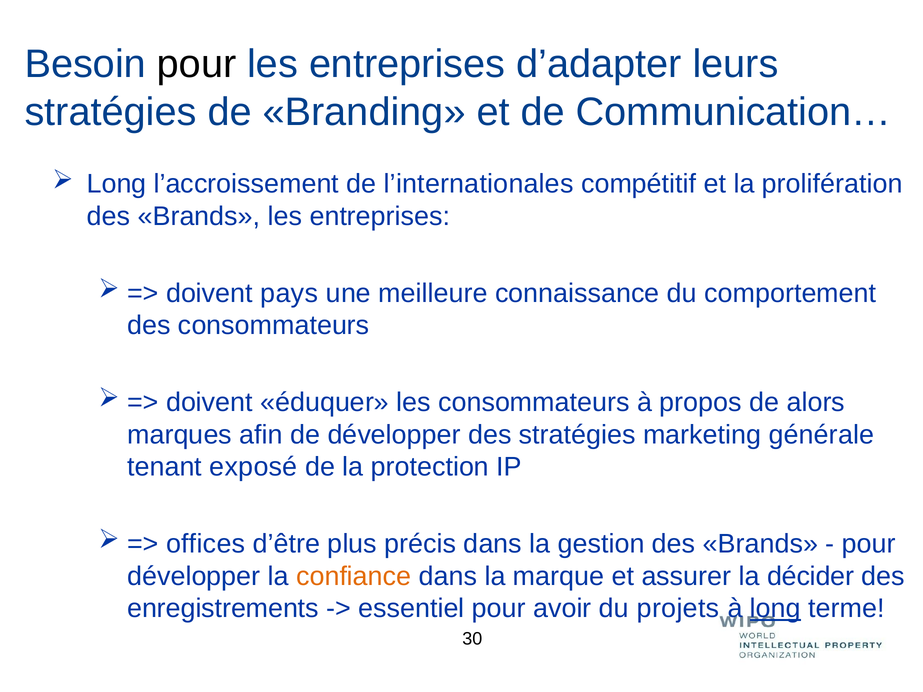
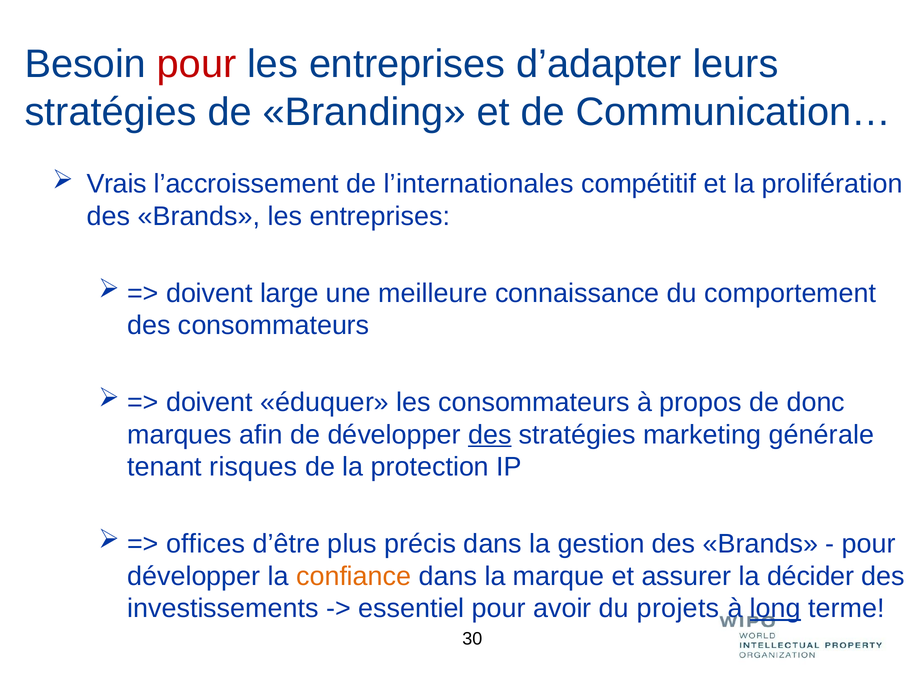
pour at (197, 64) colour: black -> red
Long at (117, 184): Long -> Vrais
pays: pays -> large
alors: alors -> donc
des at (490, 435) underline: none -> present
exposé: exposé -> risques
enregistrements: enregistrements -> investissements
